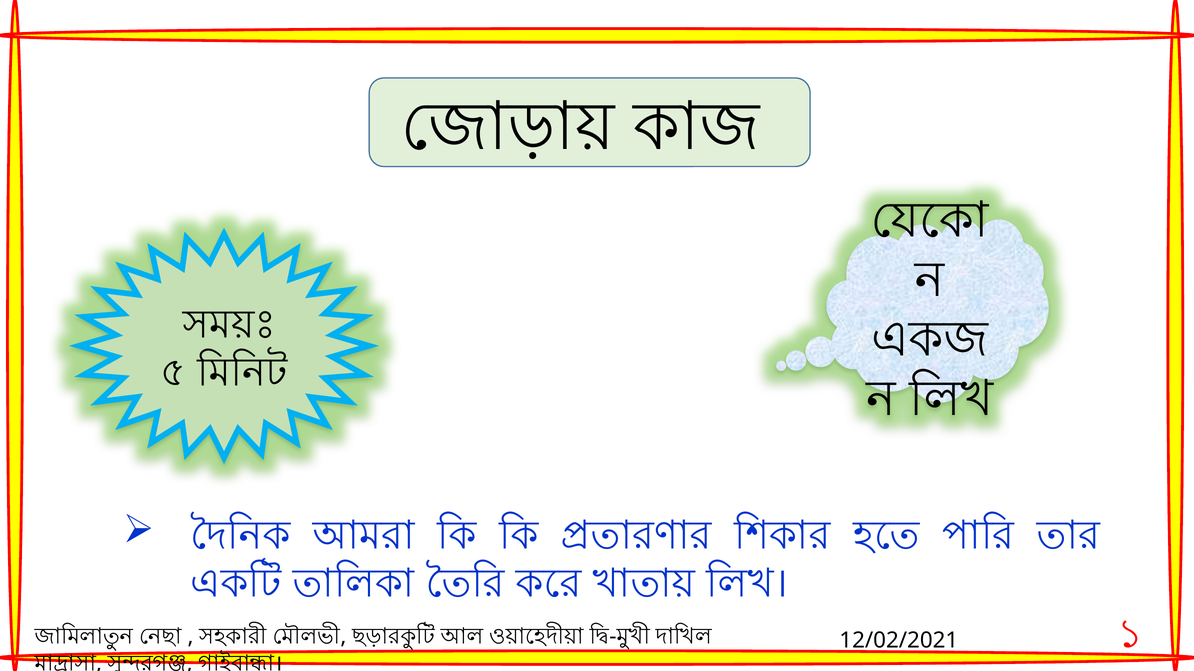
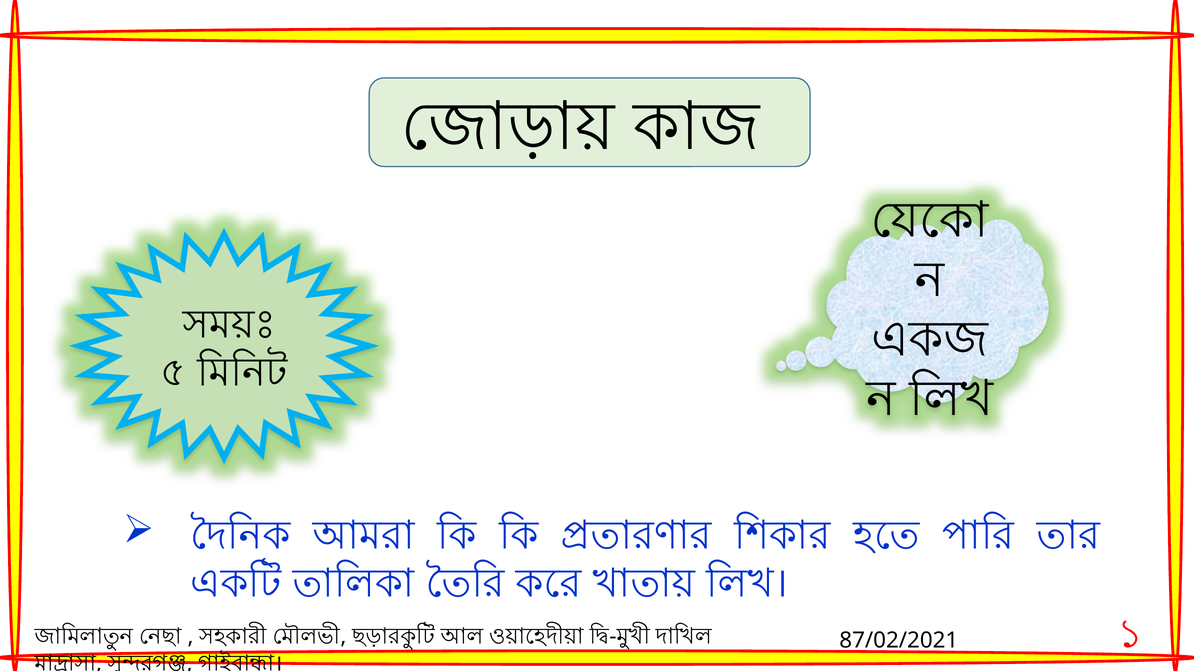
12/02/2021: 12/02/2021 -> 87/02/2021
